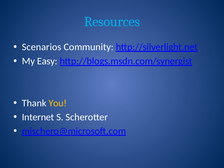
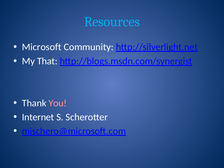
Scenarios: Scenarios -> Microsoft
Easy: Easy -> That
You colour: yellow -> pink
